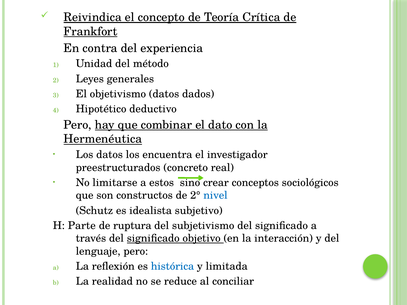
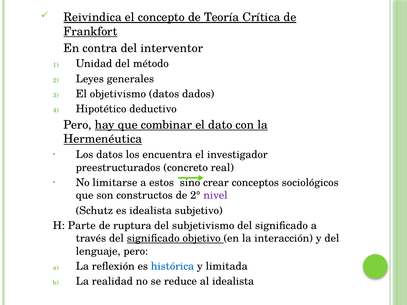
experiencia: experiencia -> interventor
nivel colour: blue -> purple
al conciliar: conciliar -> idealista
